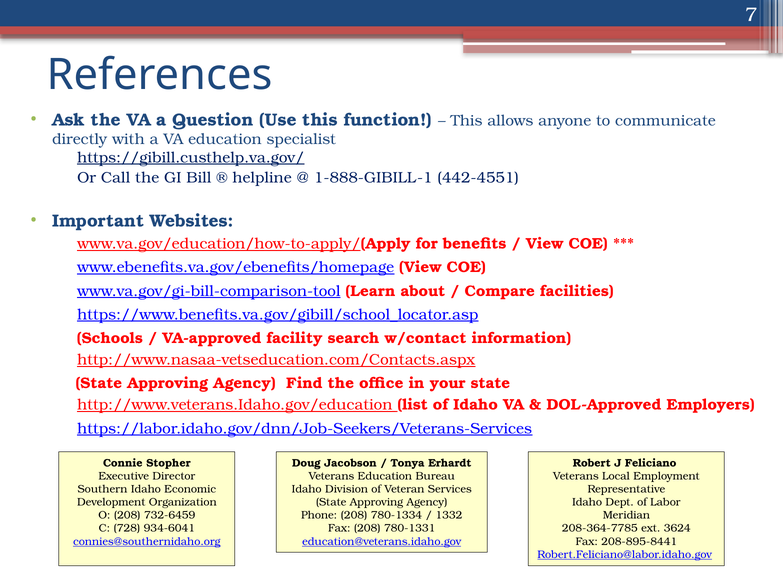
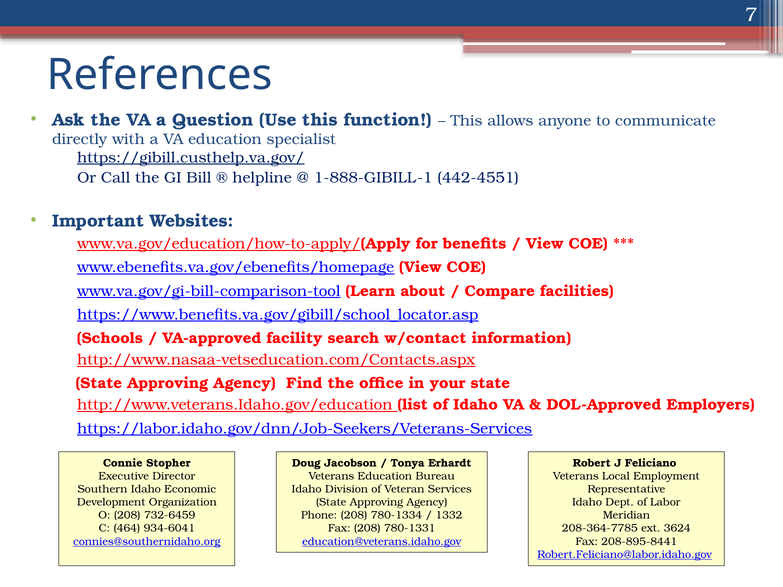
728: 728 -> 464
